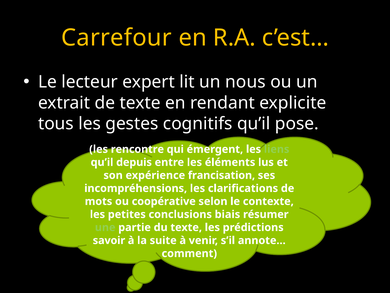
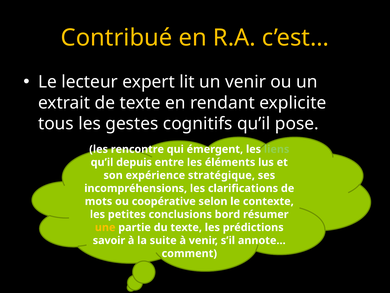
Carrefour: Carrefour -> Contribué
un nous: nous -> venir
francisation: francisation -> stratégique
biais: biais -> bord
une colour: light green -> yellow
